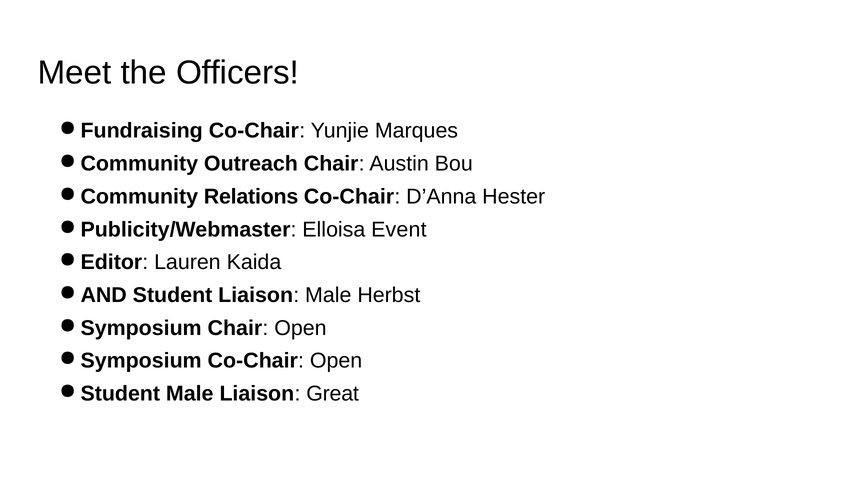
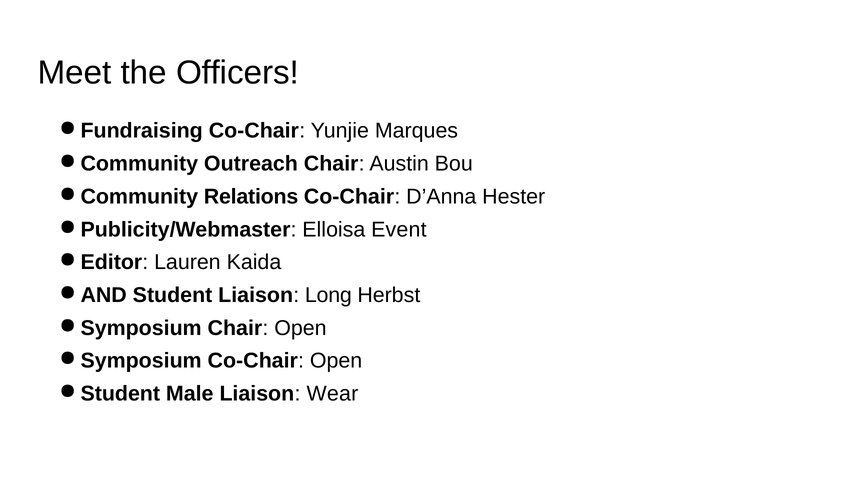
Liaison Male: Male -> Long
Great: Great -> Wear
